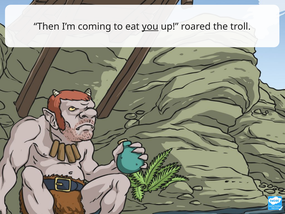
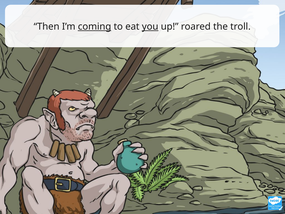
coming underline: none -> present
